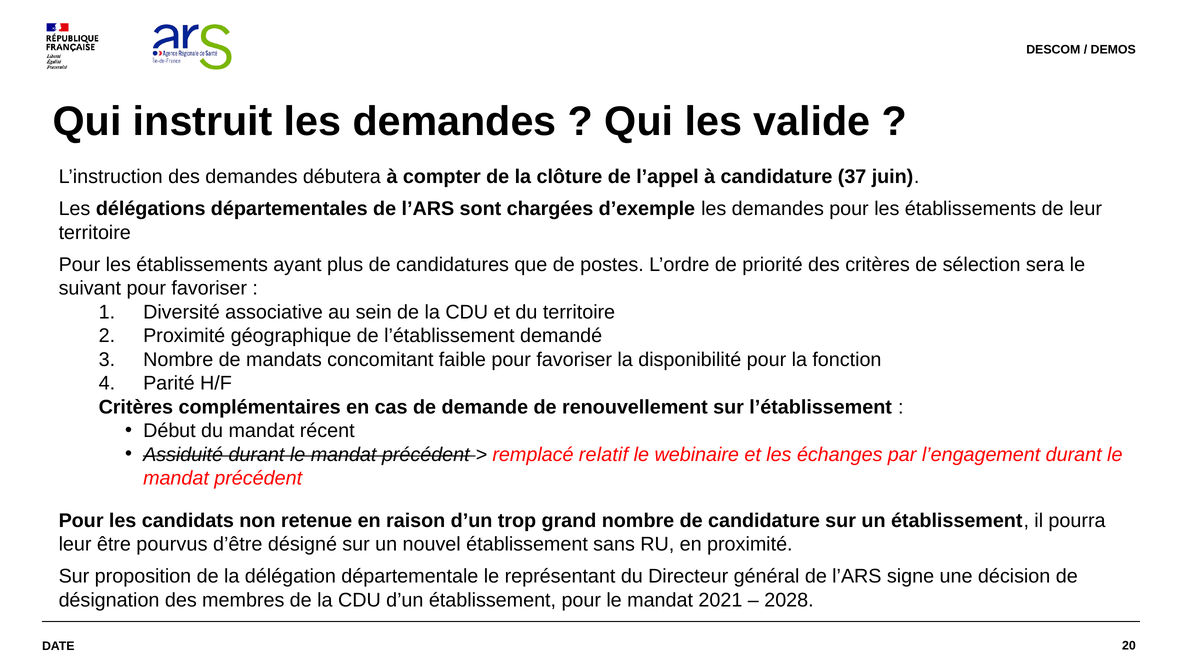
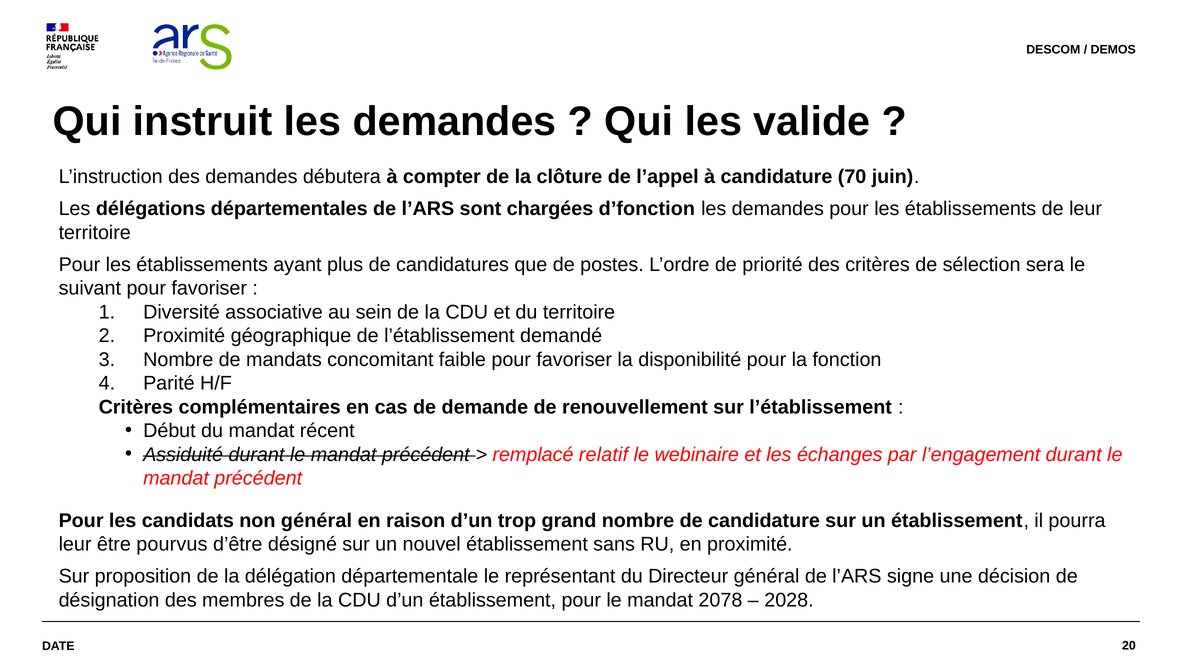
37: 37 -> 70
d’exemple: d’exemple -> d’fonction
non retenue: retenue -> général
2021: 2021 -> 2078
